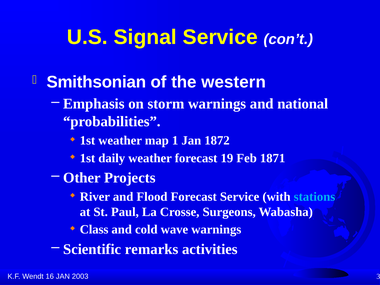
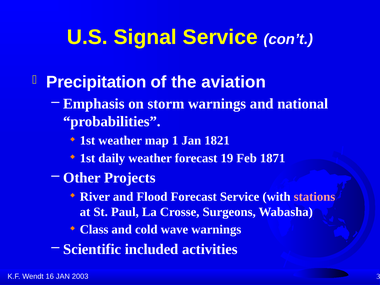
Smithsonian: Smithsonian -> Precipitation
western: western -> aviation
1872: 1872 -> 1821
stations colour: light blue -> pink
remarks: remarks -> included
